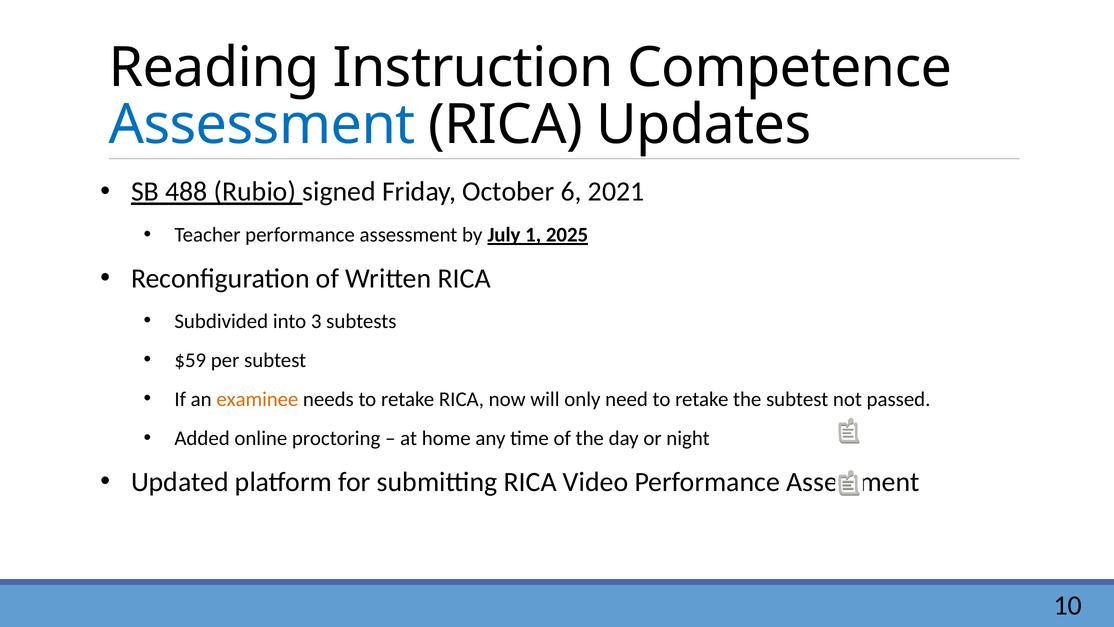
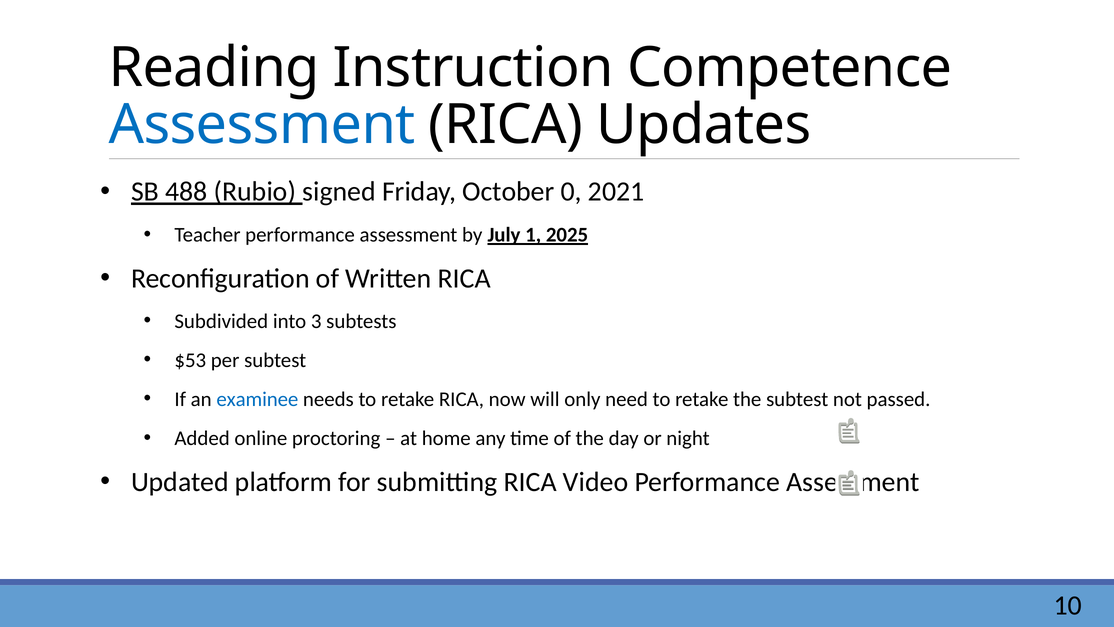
6: 6 -> 0
$59: $59 -> $53
examinee colour: orange -> blue
